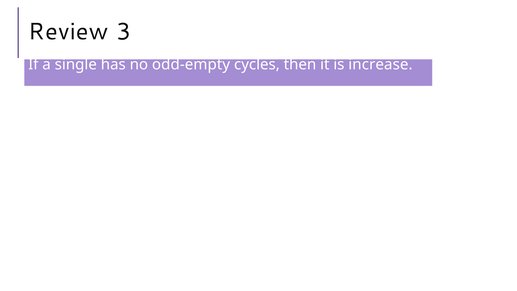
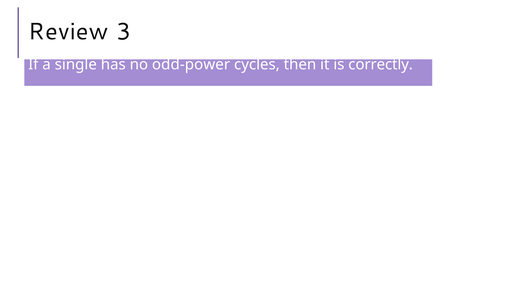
odd-empty: odd-empty -> odd-power
increase: increase -> correctly
